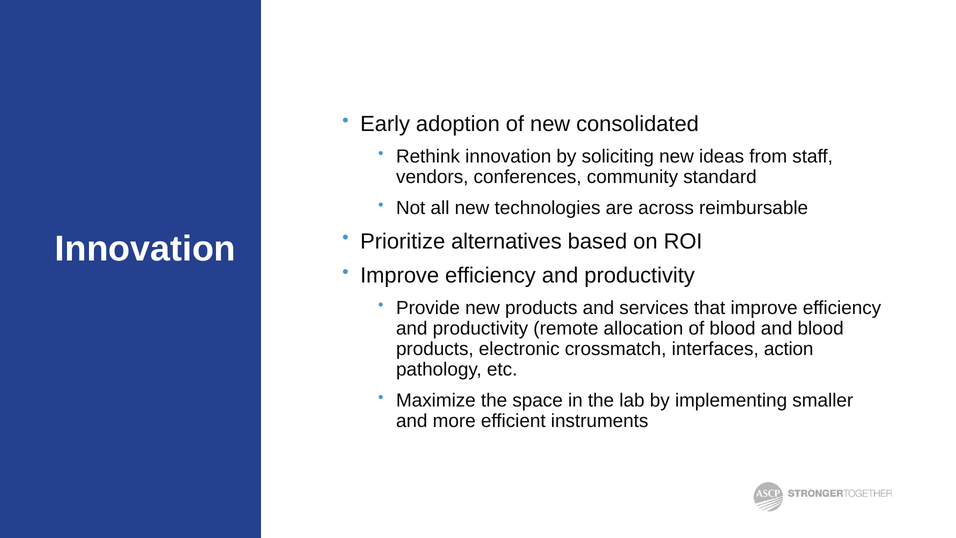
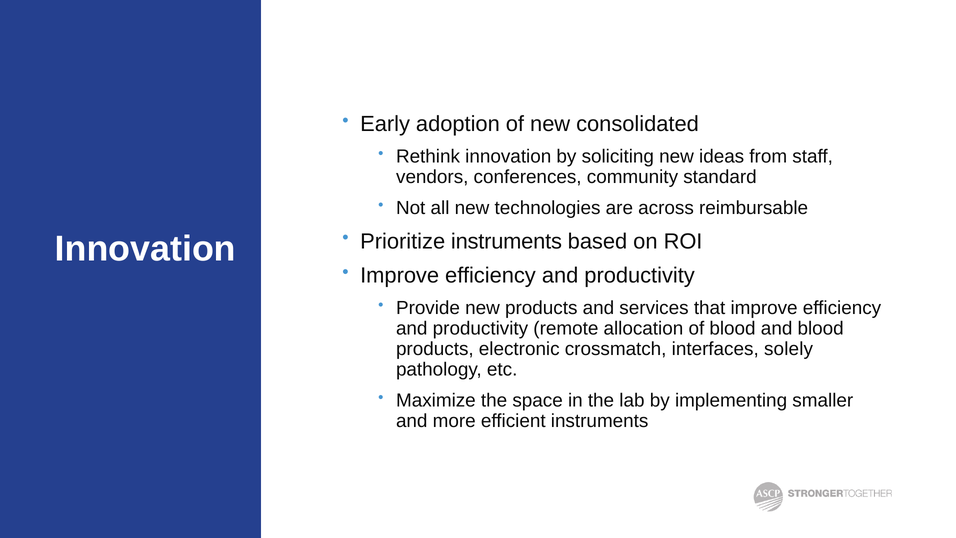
Prioritize alternatives: alternatives -> instruments
action: action -> solely
